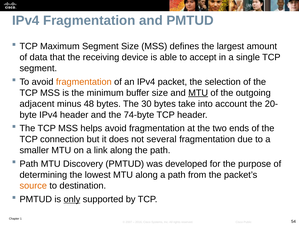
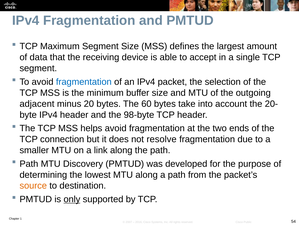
fragmentation at (84, 82) colour: orange -> blue
MTU at (198, 92) underline: present -> none
48: 48 -> 20
30: 30 -> 60
74-byte: 74-byte -> 98-byte
several: several -> resolve
